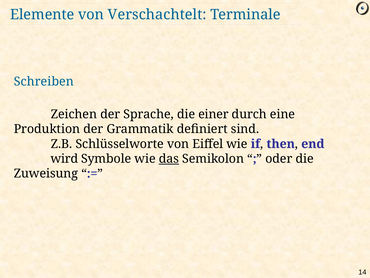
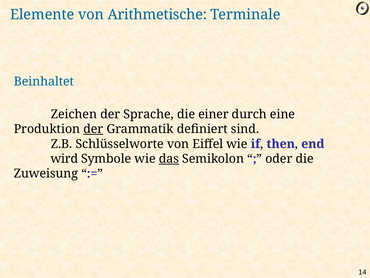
Verschachtelt: Verschachtelt -> Arithmetische
Schreiben: Schreiben -> Beinhaltet
der at (93, 129) underline: none -> present
